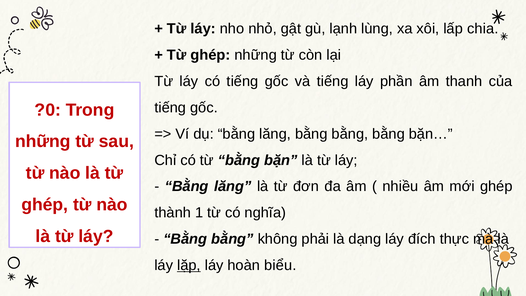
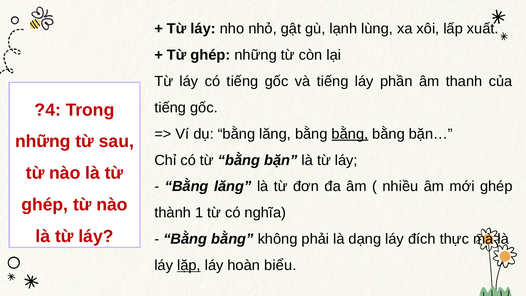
chia: chia -> xuất
?0: ?0 -> ?4
bằng at (350, 134) underline: none -> present
